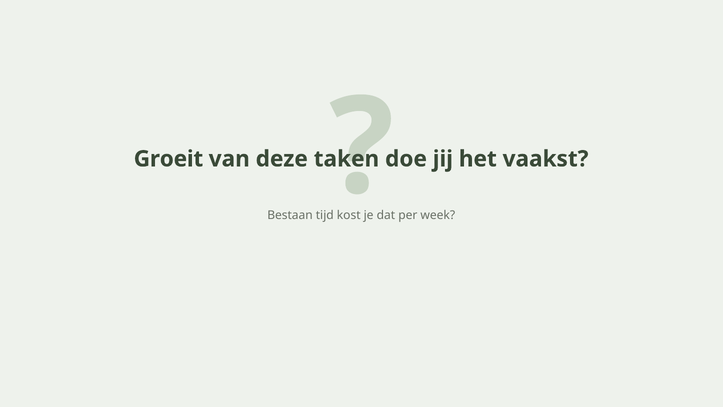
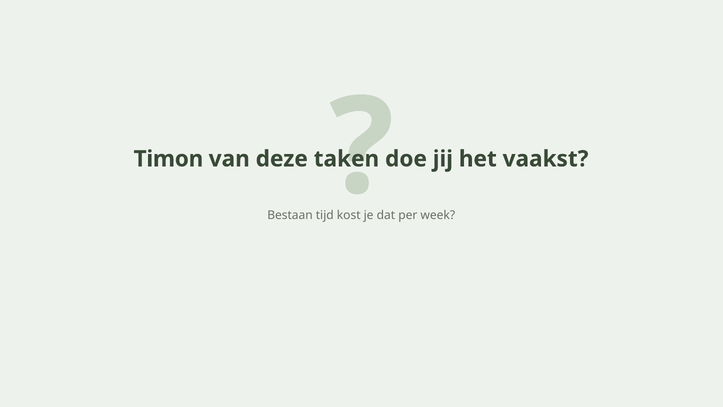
Groeit: Groeit -> Timon
